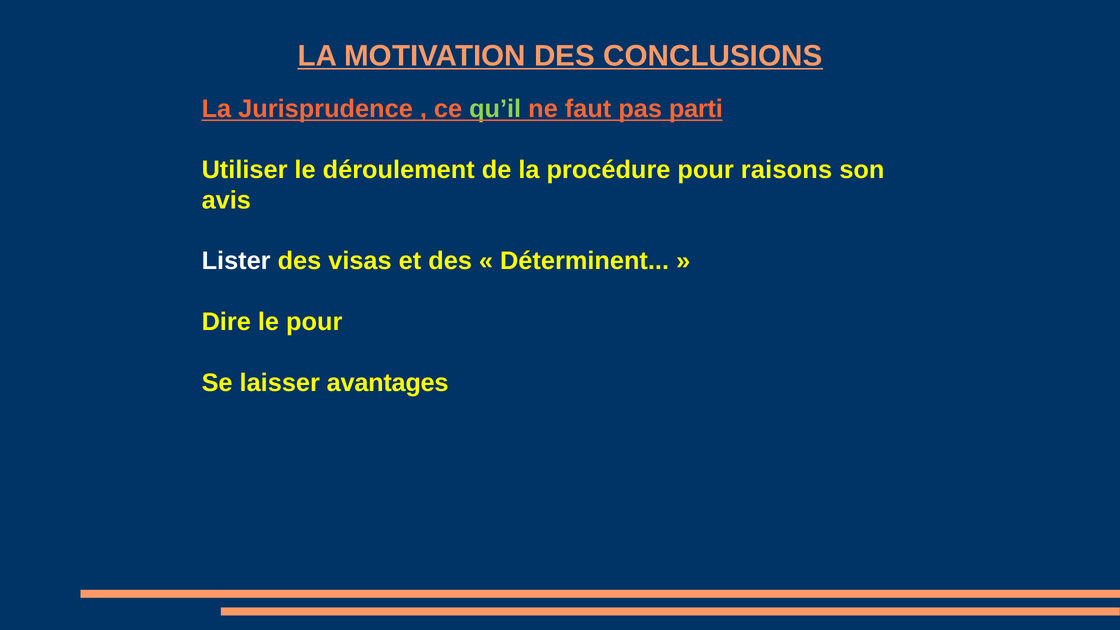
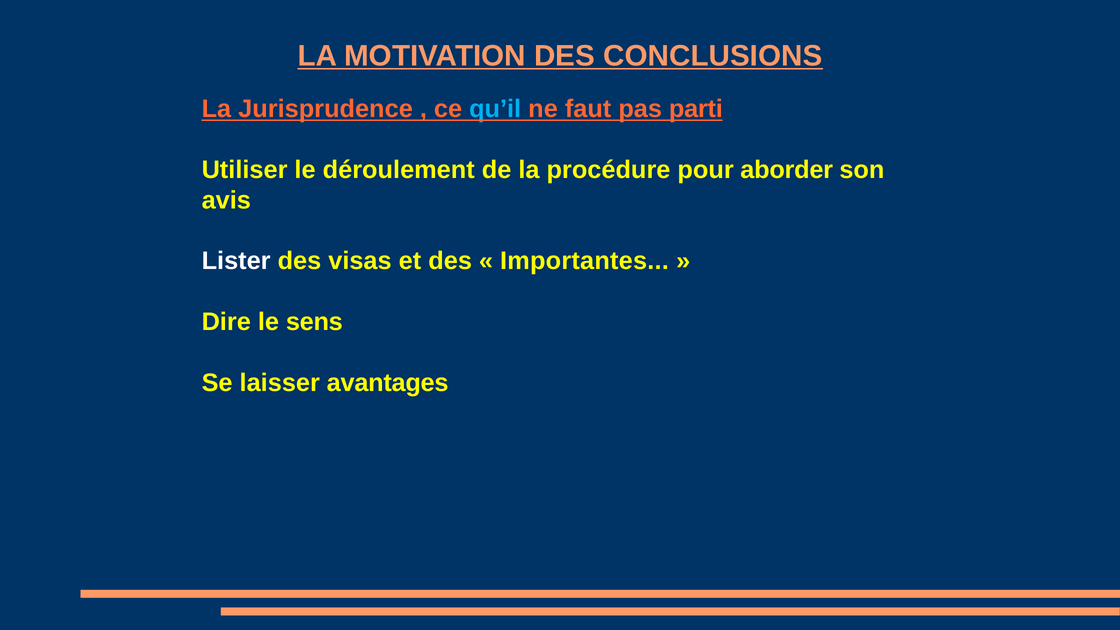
qu’il colour: light green -> light blue
raisons: raisons -> aborder
Déterminent: Déterminent -> Importantes
le pour: pour -> sens
